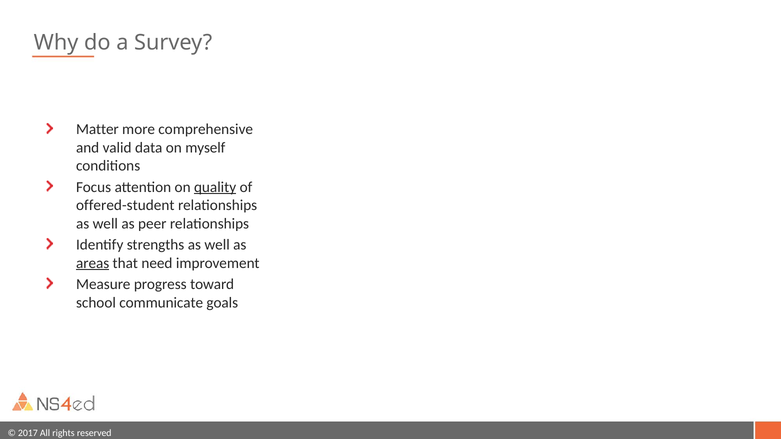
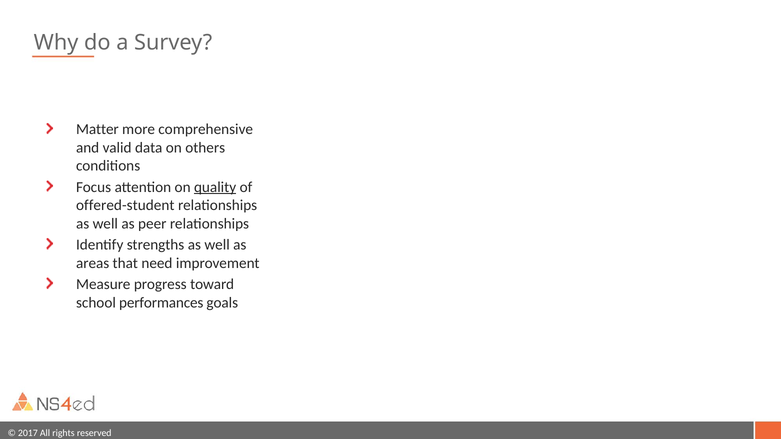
myself: myself -> others
areas underline: present -> none
communicate: communicate -> performances
